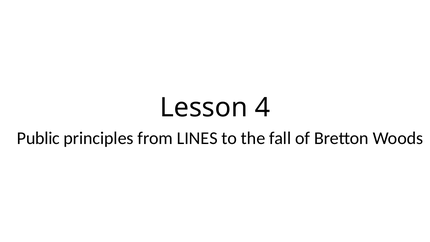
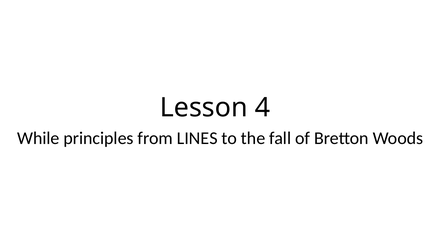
Public: Public -> While
